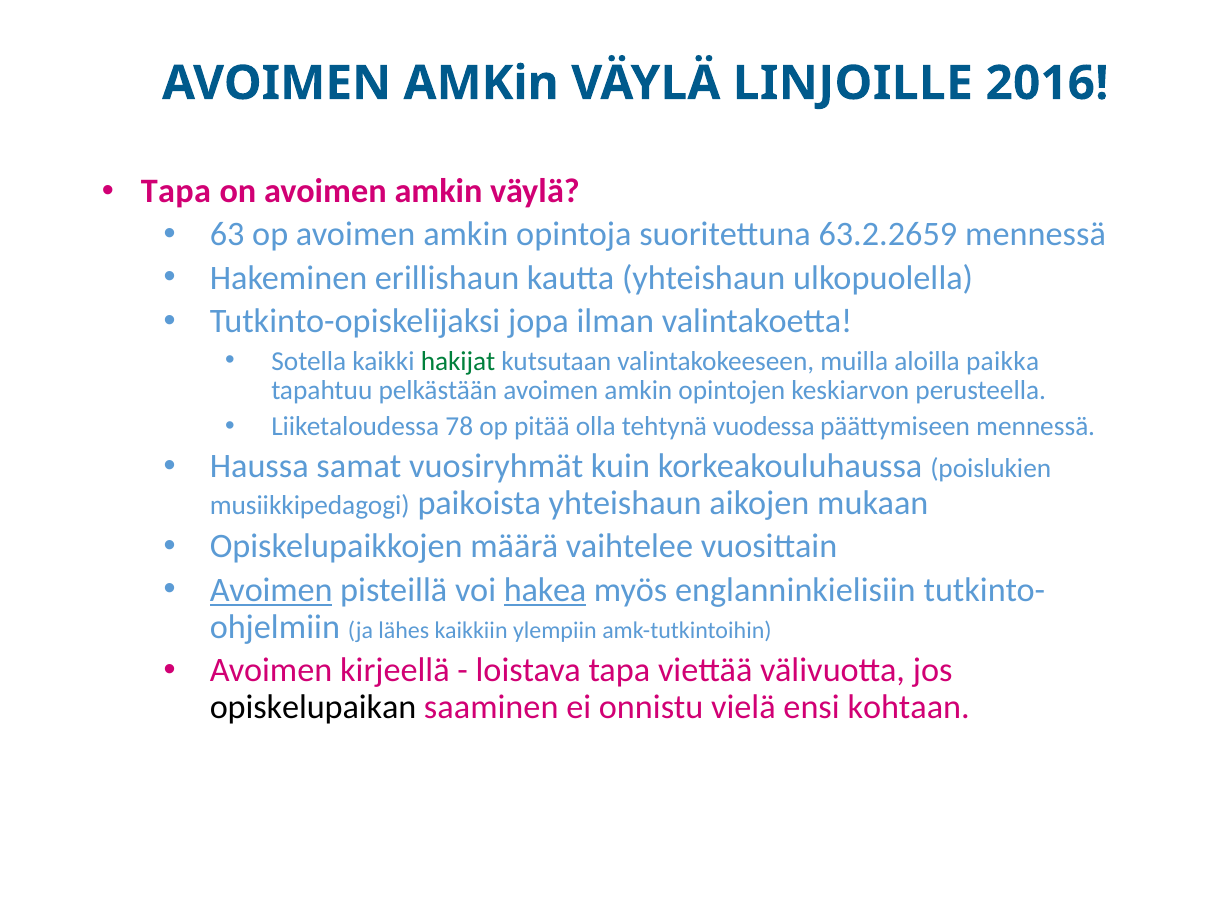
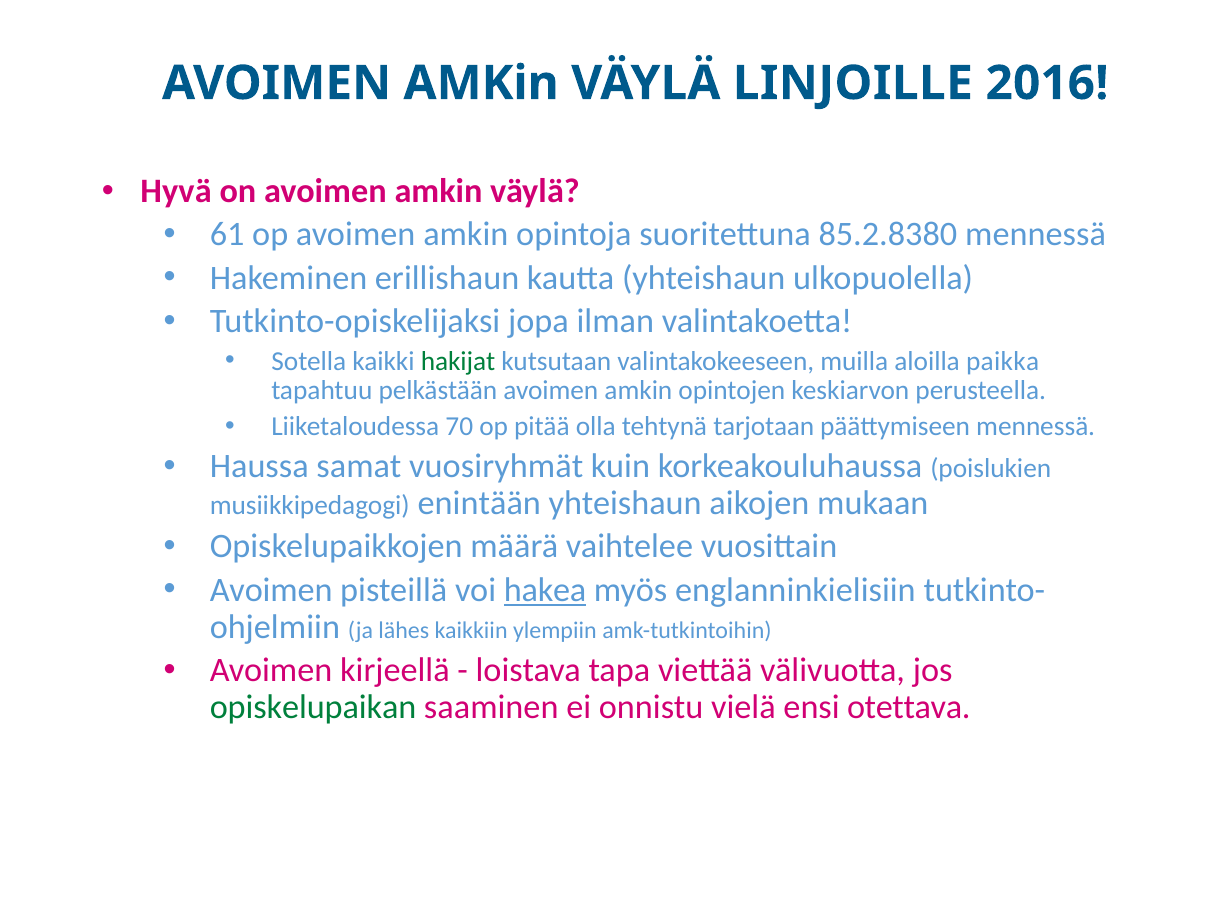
Tapa at (176, 191): Tapa -> Hyvä
63: 63 -> 61
63.2.2659: 63.2.2659 -> 85.2.8380
78: 78 -> 70
vuodessa: vuodessa -> tarjotaan
paikoista: paikoista -> enintään
Avoimen at (271, 590) underline: present -> none
opiskelupaikan colour: black -> green
kohtaan: kohtaan -> otettava
